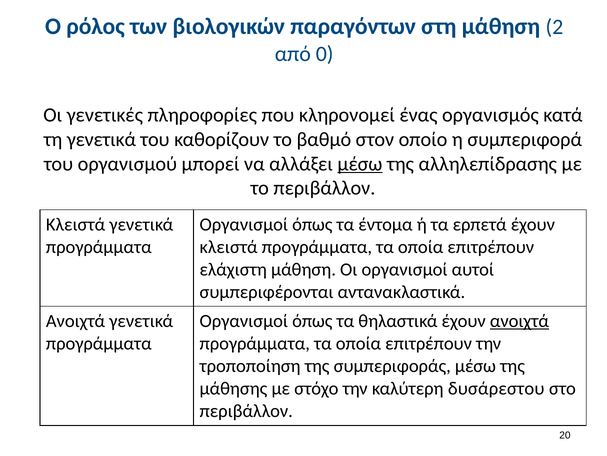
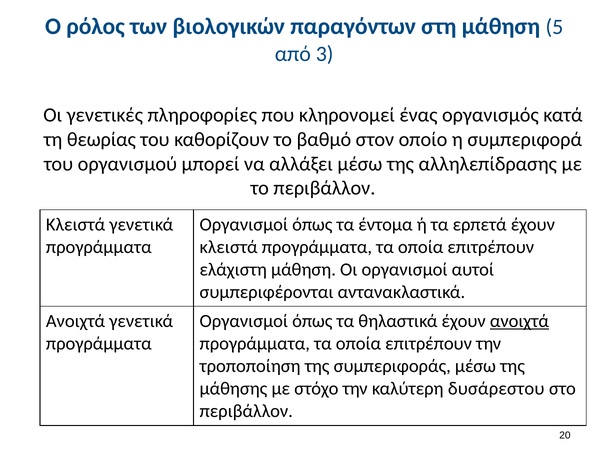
2: 2 -> 5
0: 0 -> 3
τη γενετικά: γενετικά -> θεωρίας
μέσω at (360, 164) underline: present -> none
